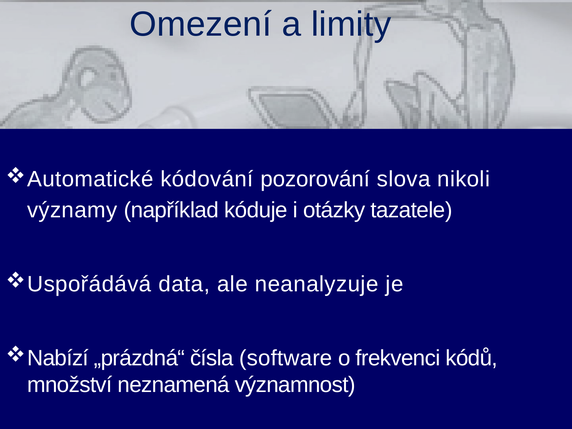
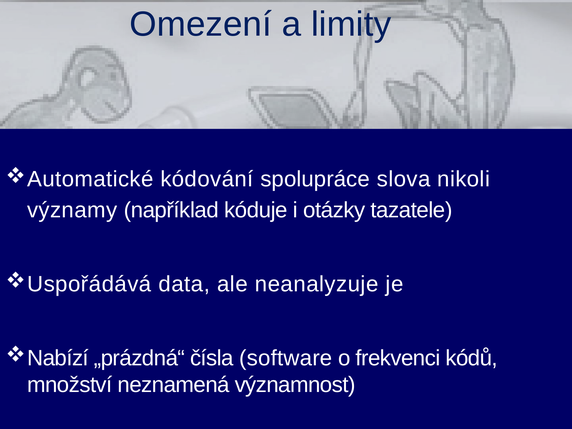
pozorování: pozorování -> spolupráce
